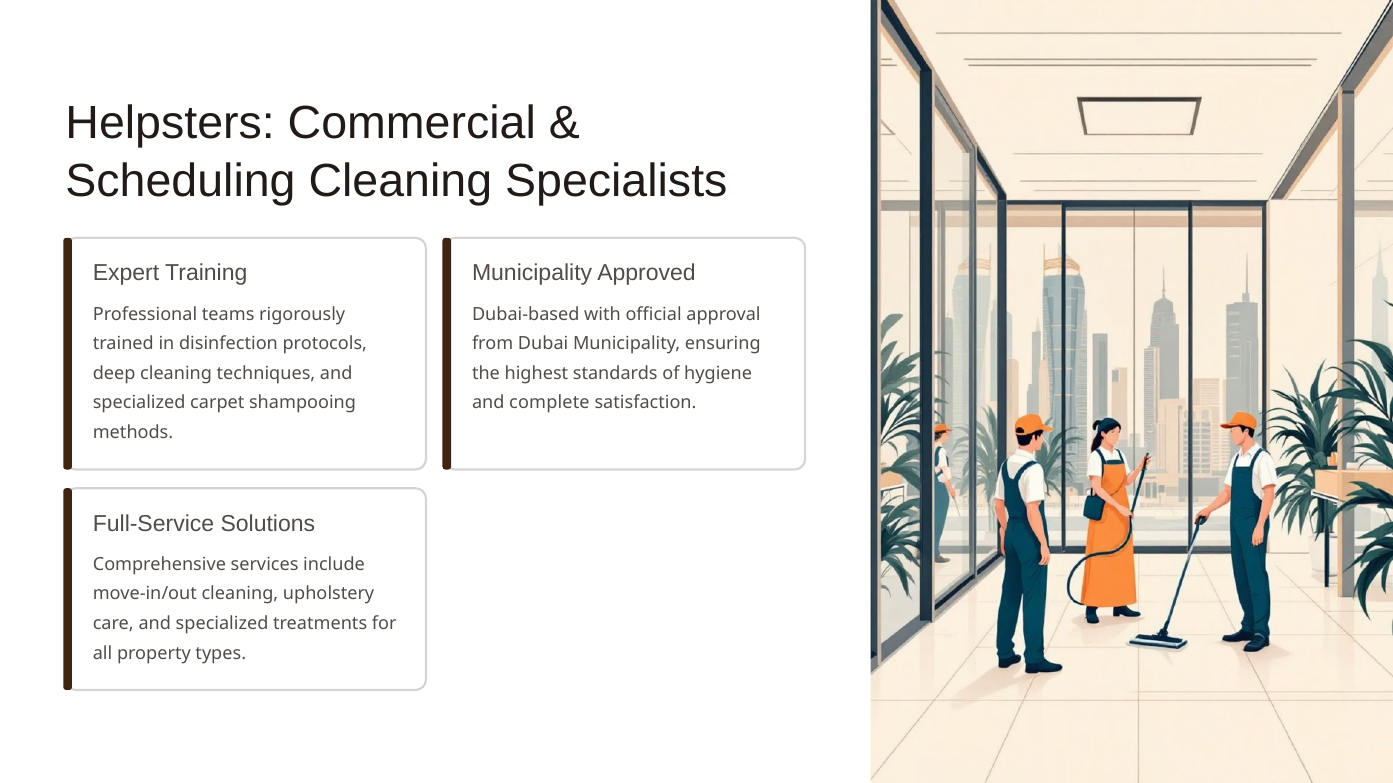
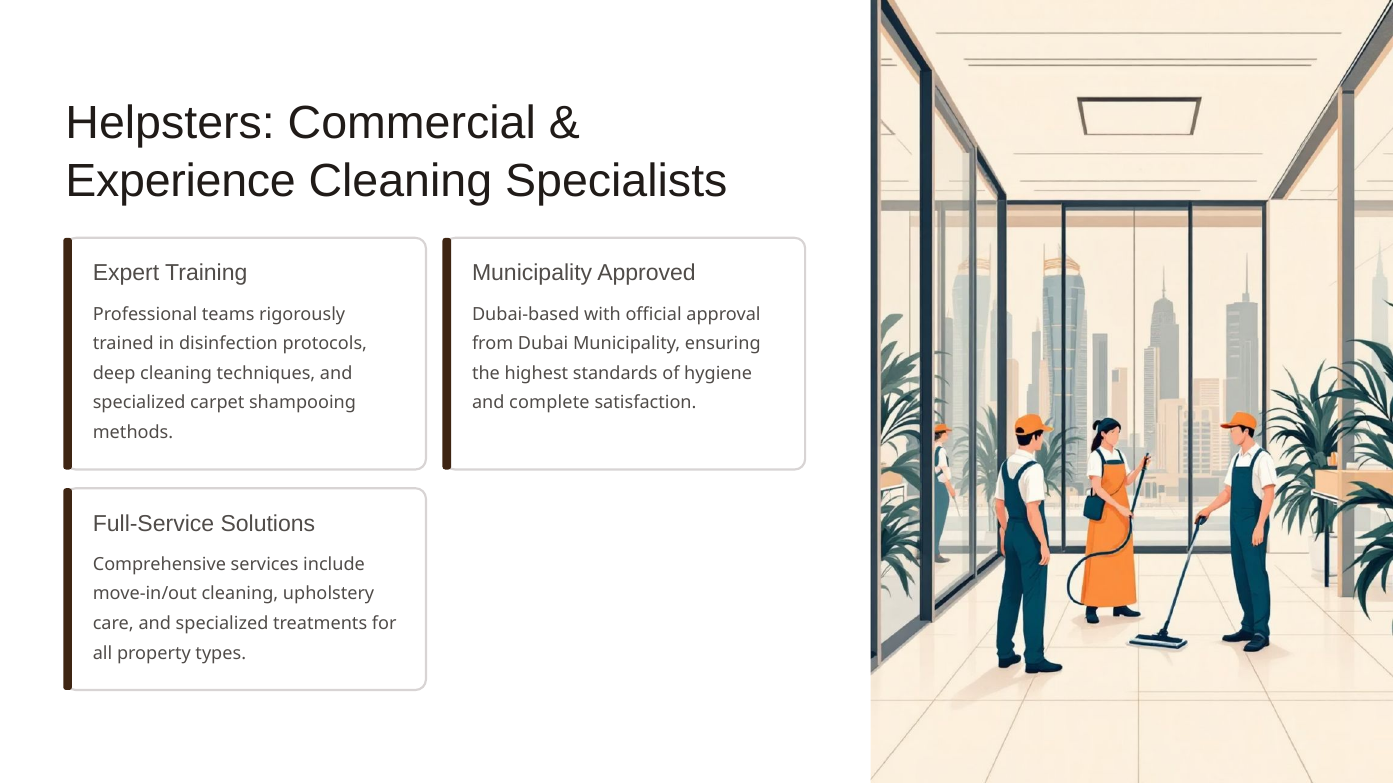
Scheduling: Scheduling -> Experience
